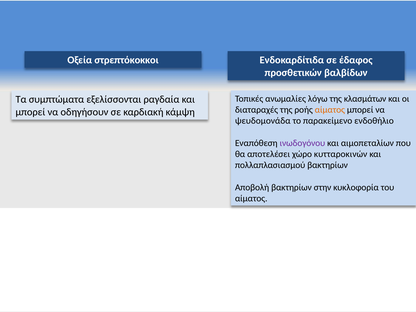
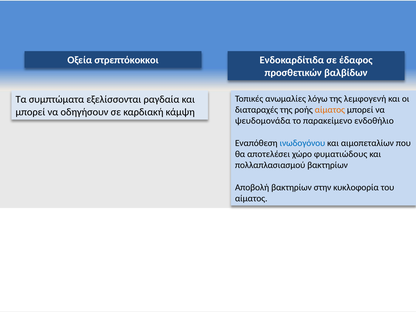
κλασμάτων: κλασμάτων -> λεμφογενή
ινωδογόνου colour: purple -> blue
κυτταροκινών: κυτταροκινών -> φυματιώδους
